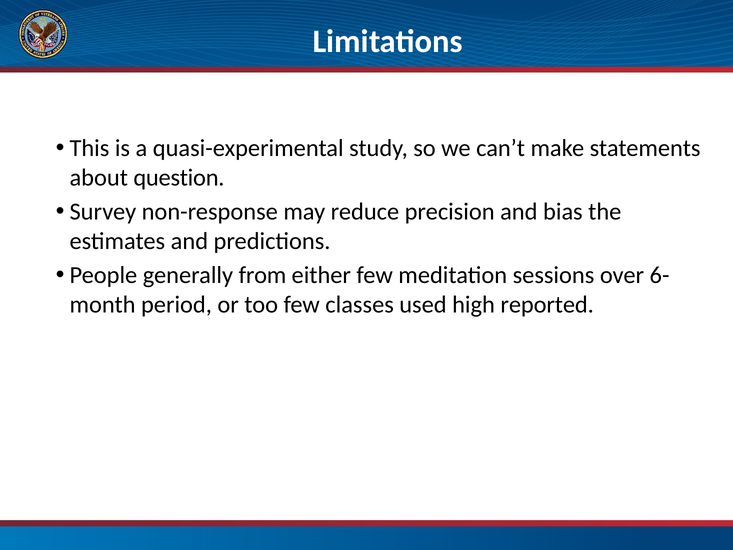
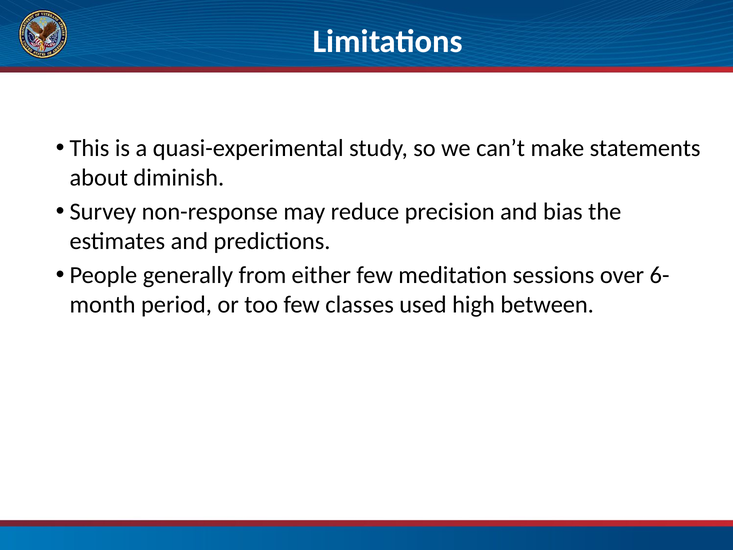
question: question -> diminish
reported: reported -> between
